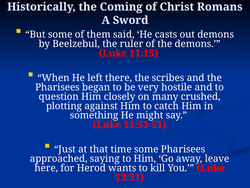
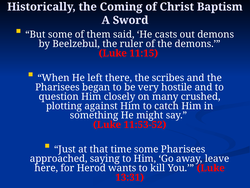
Romans: Romans -> Baptism
11:53-51: 11:53-51 -> 11:53-52
